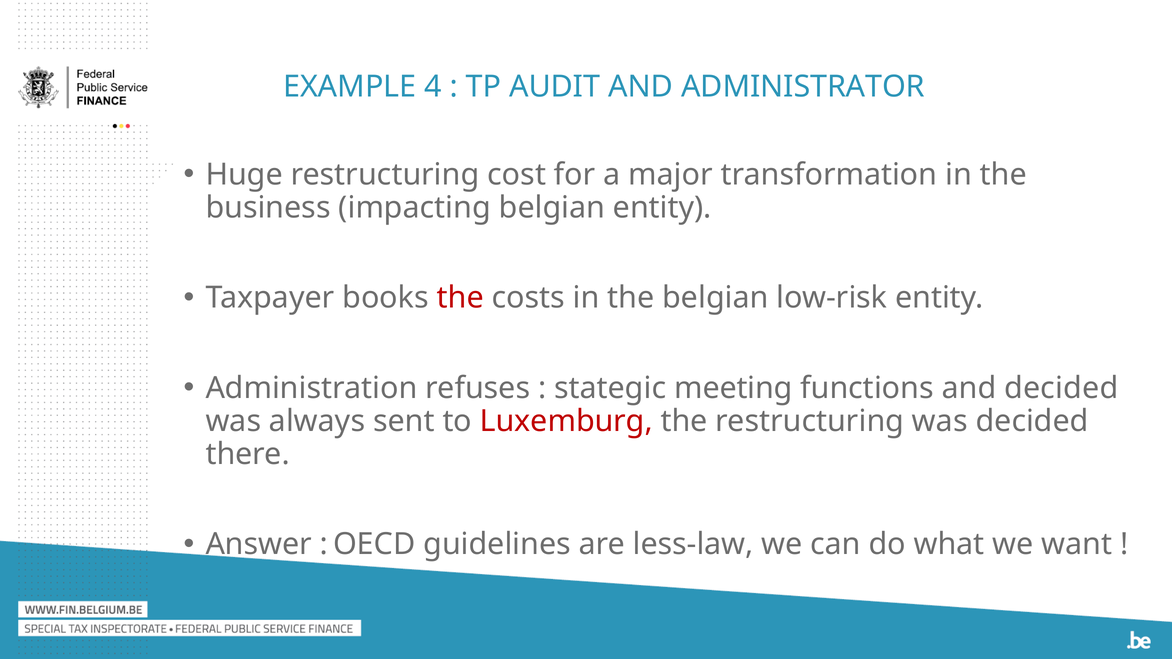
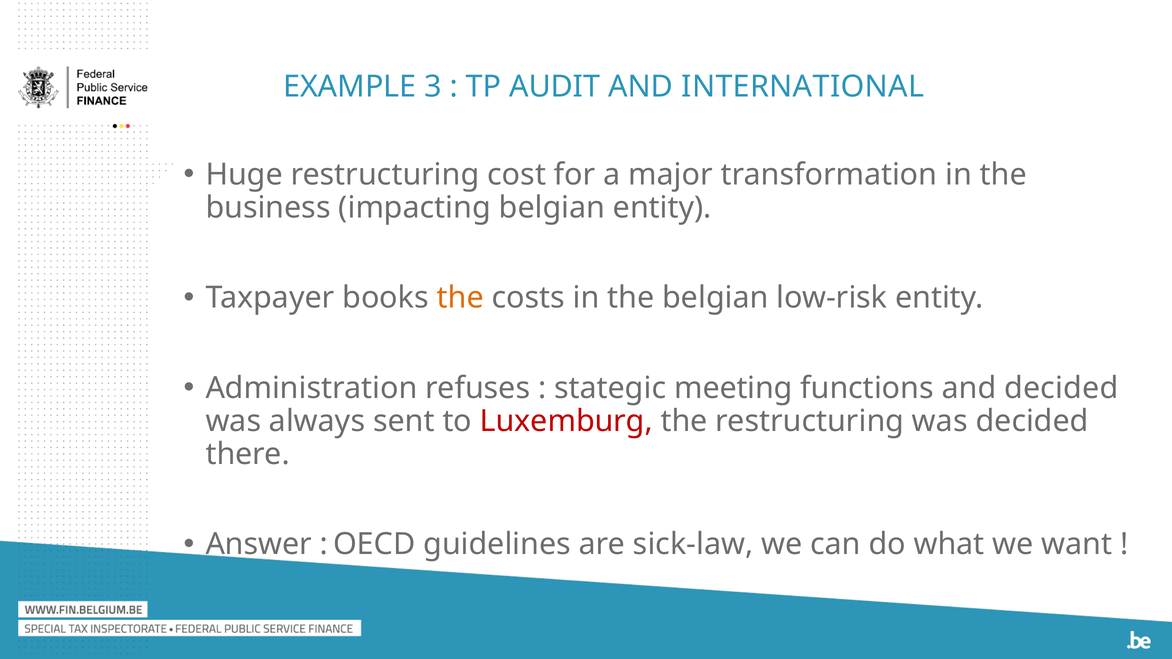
4: 4 -> 3
ADMINISTRATOR: ADMINISTRATOR -> INTERNATIONAL
the at (460, 298) colour: red -> orange
less-law: less-law -> sick-law
